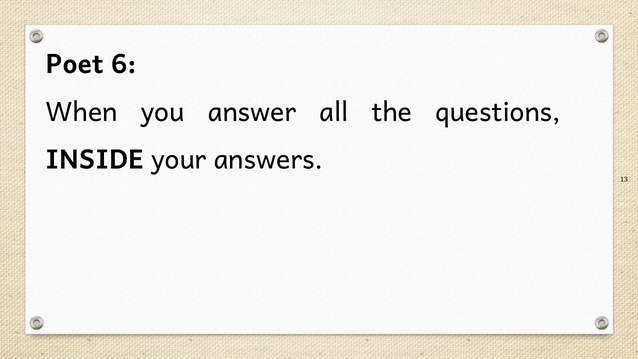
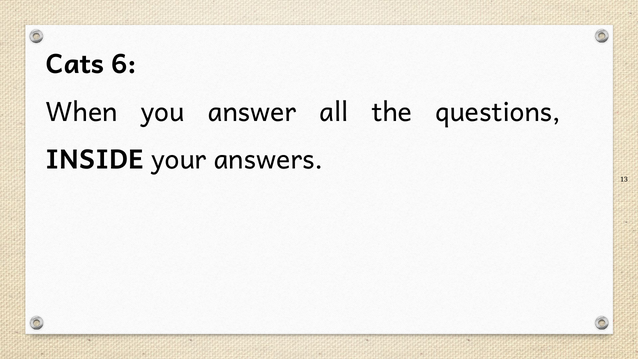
Poet: Poet -> Cats
